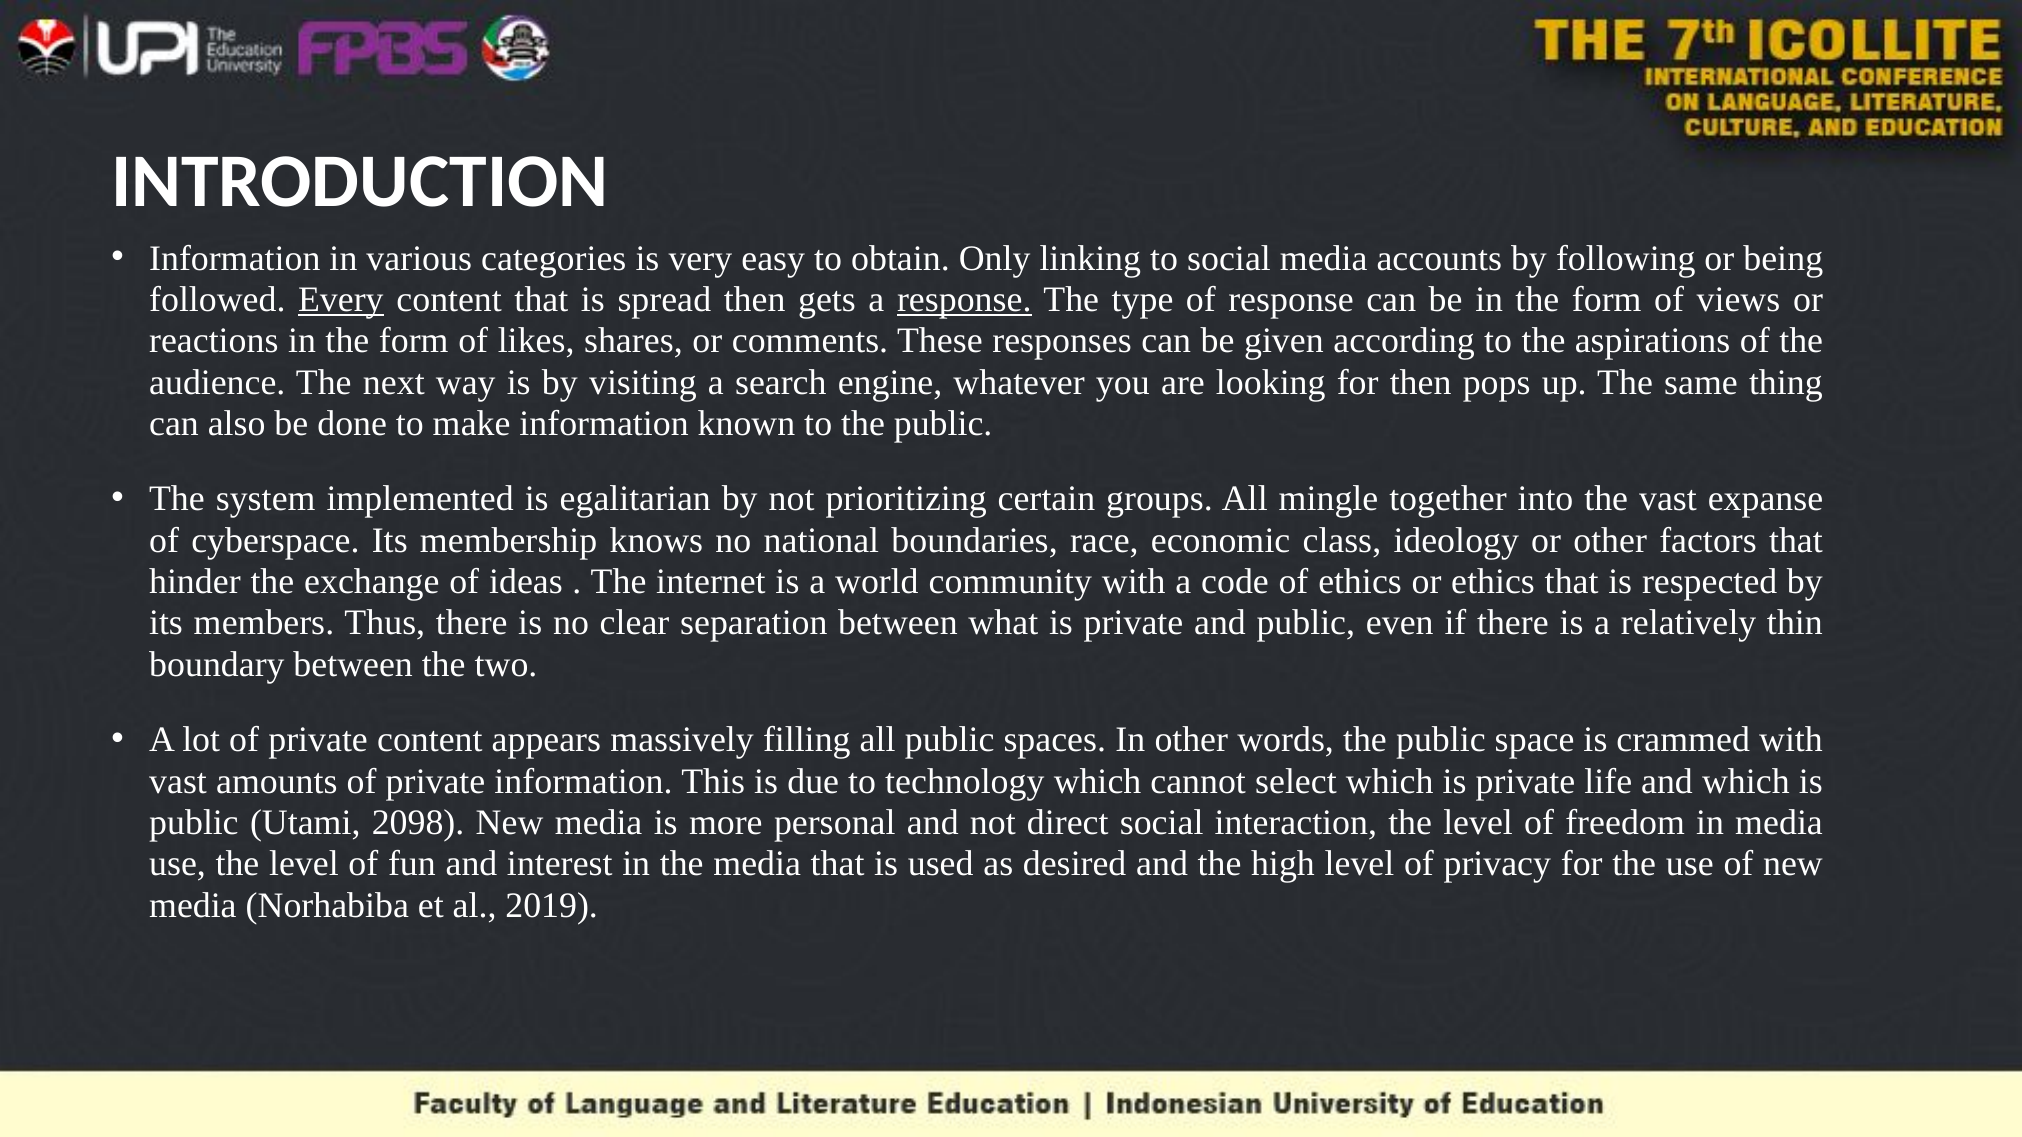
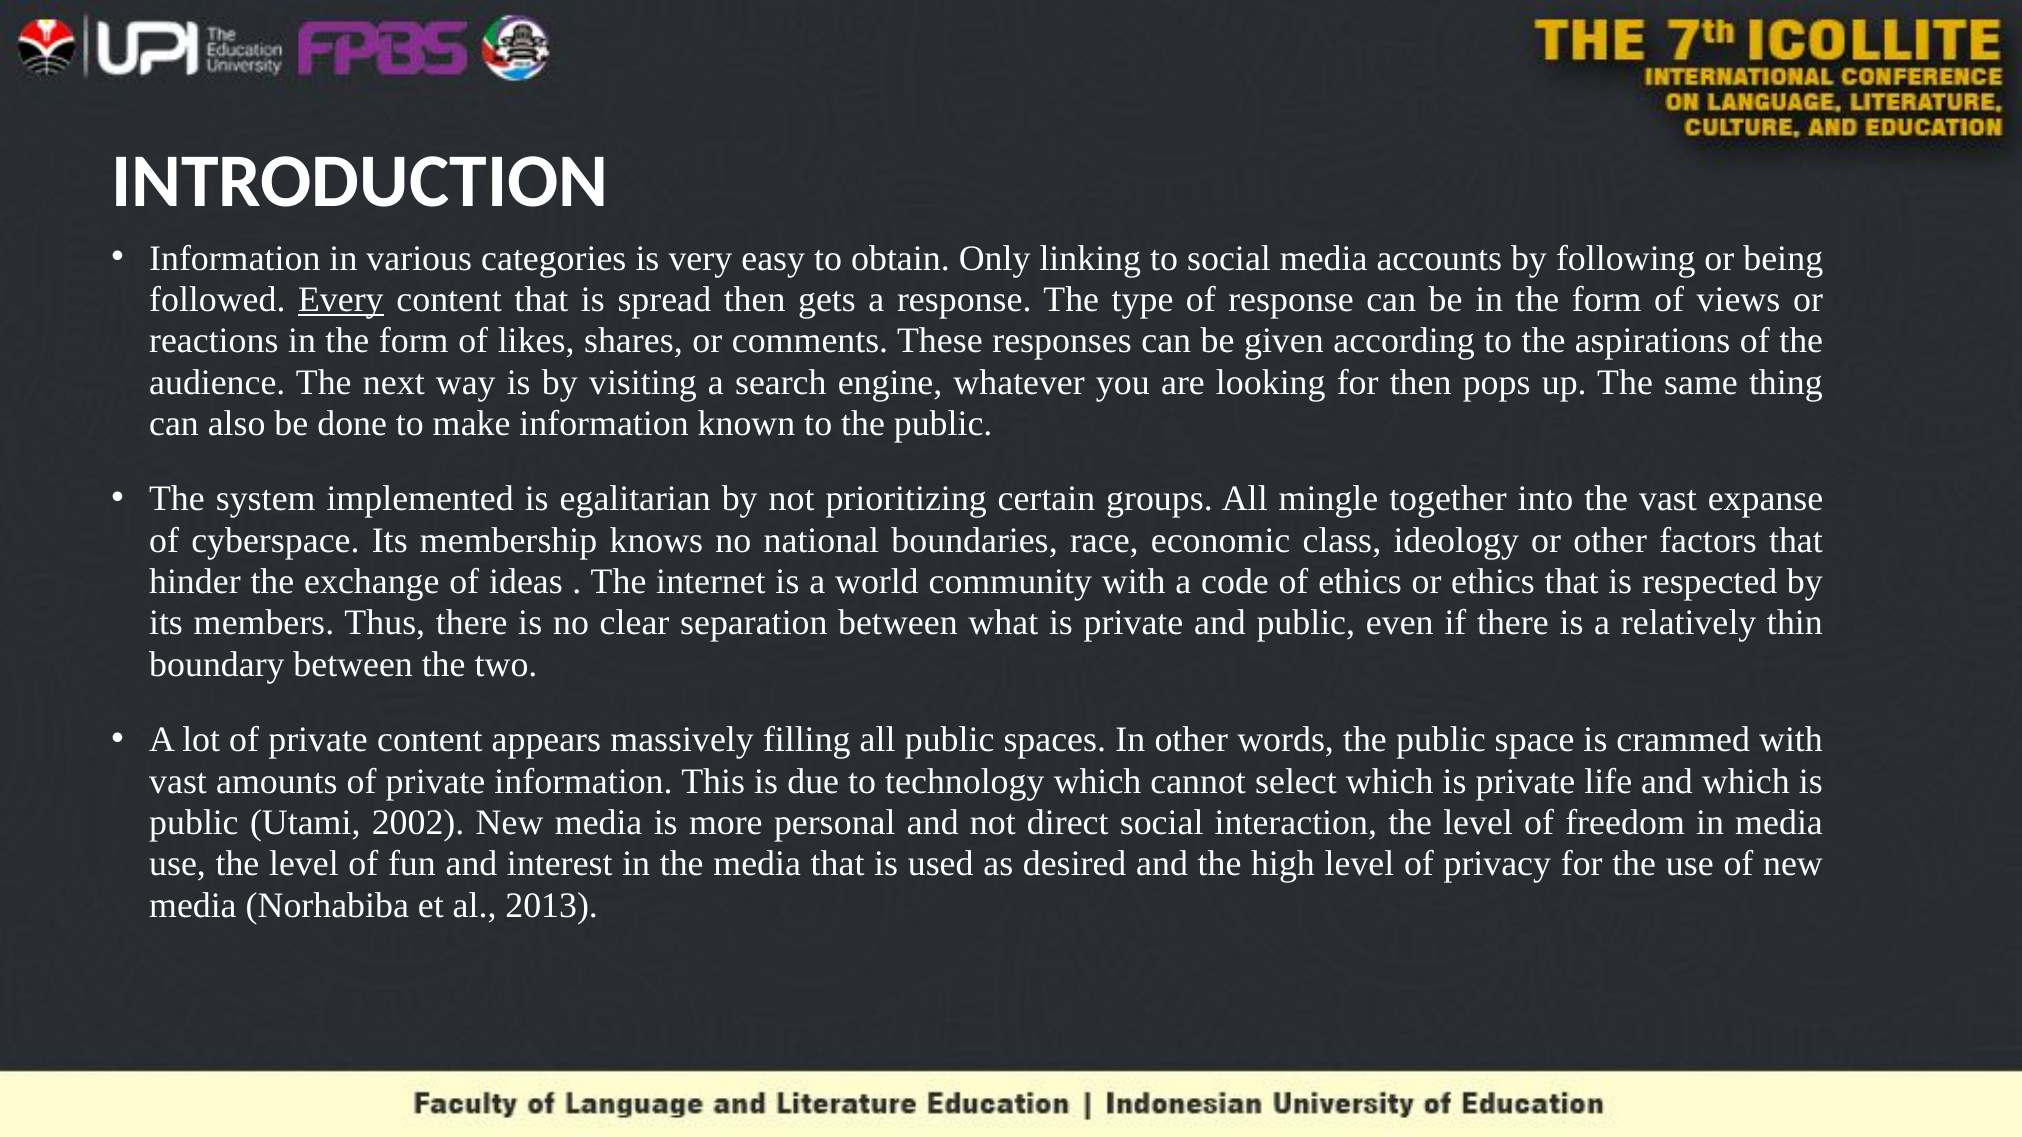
response at (964, 300) underline: present -> none
2098: 2098 -> 2002
2019: 2019 -> 2013
